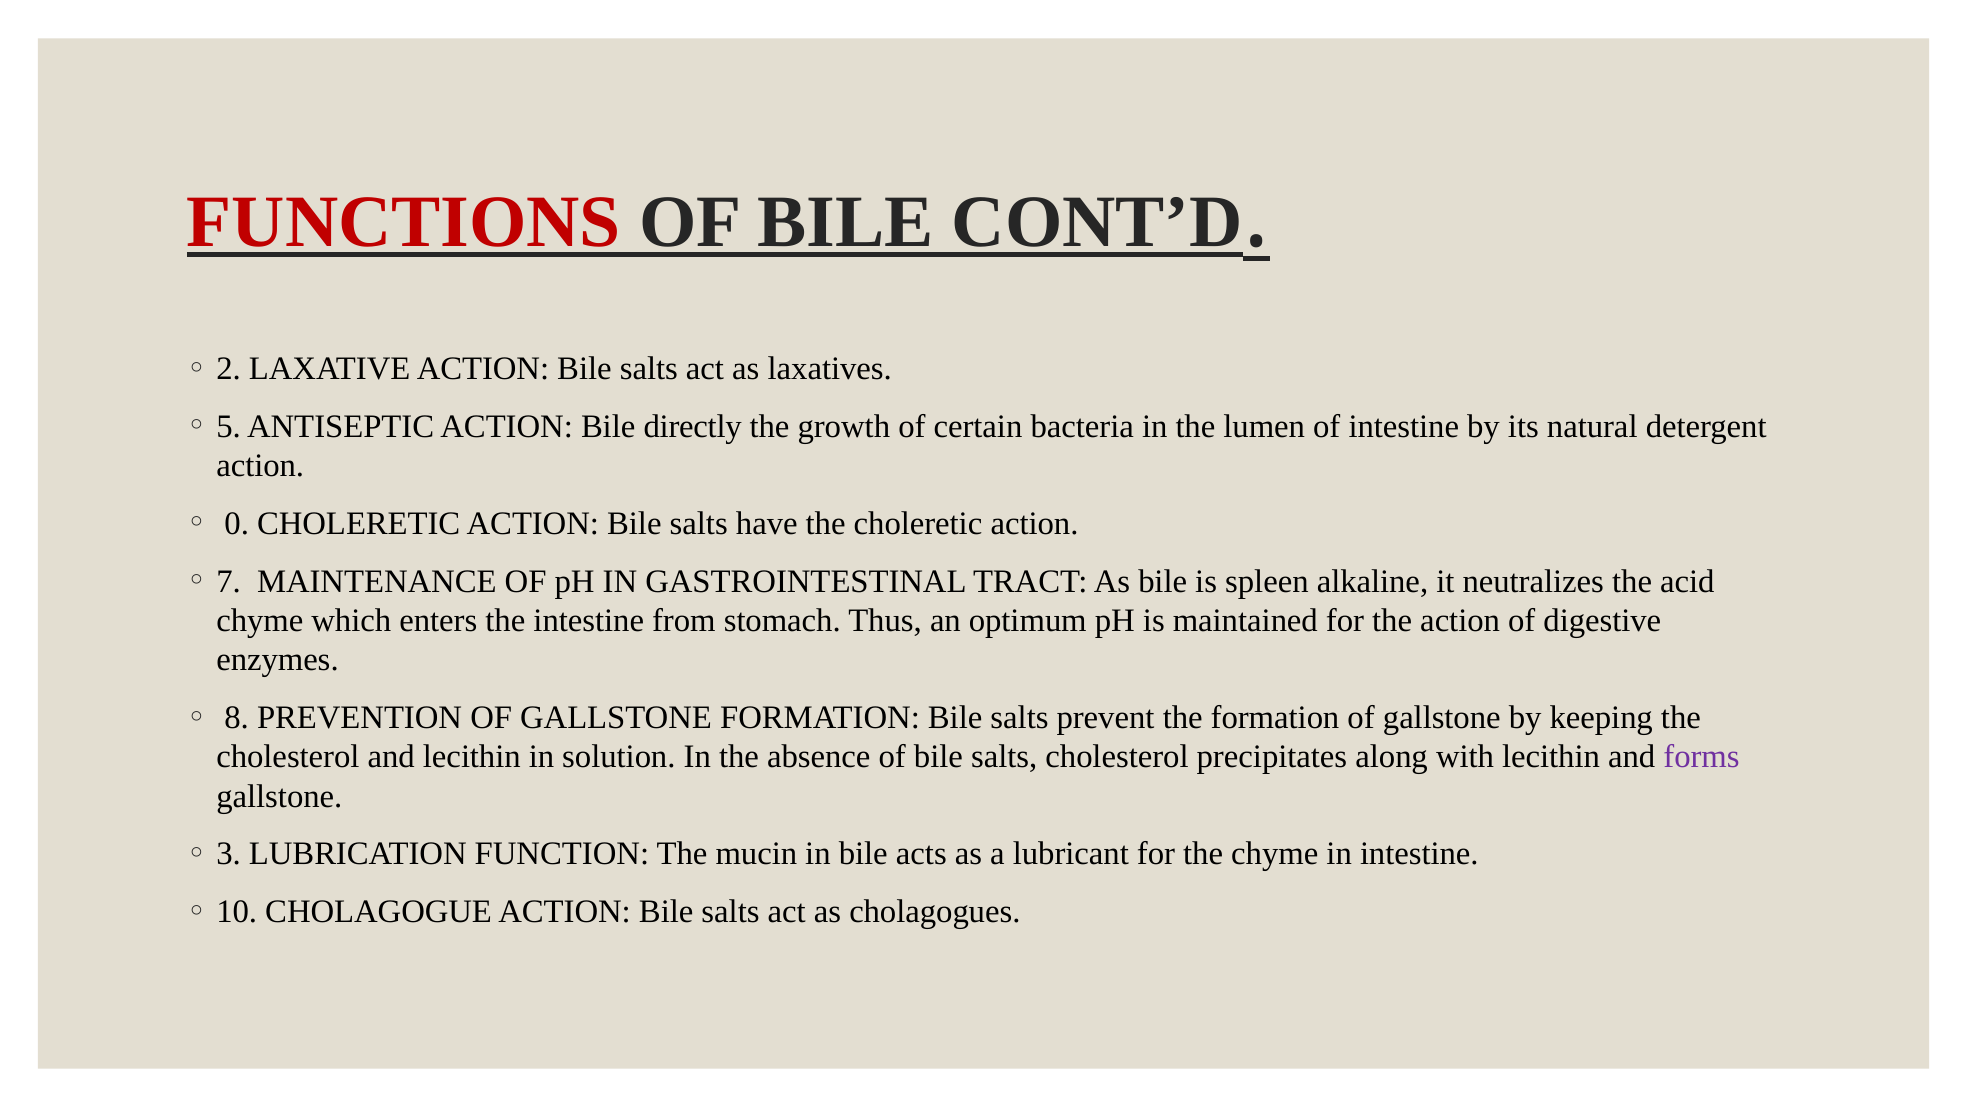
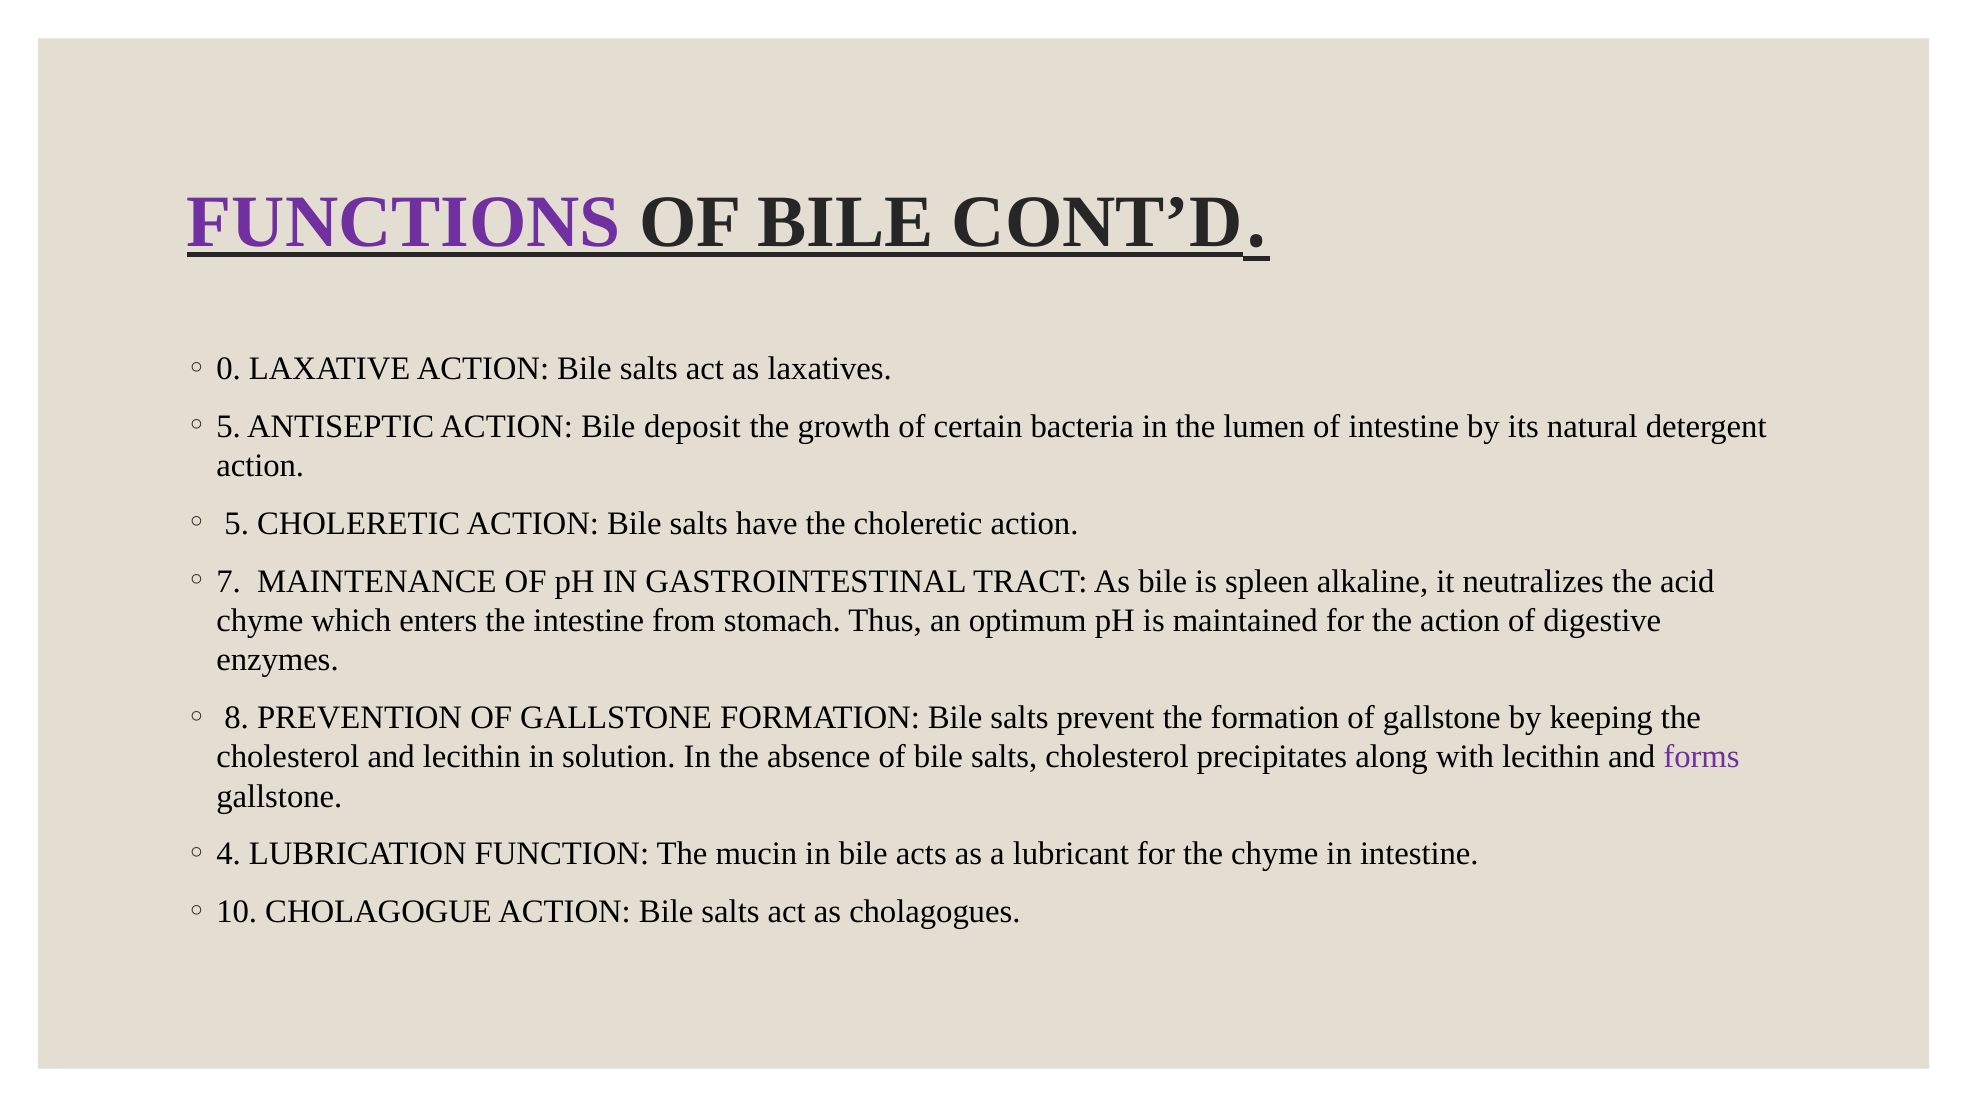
FUNCTIONS colour: red -> purple
2: 2 -> 0
directly: directly -> deposit
0 at (237, 523): 0 -> 5
3: 3 -> 4
